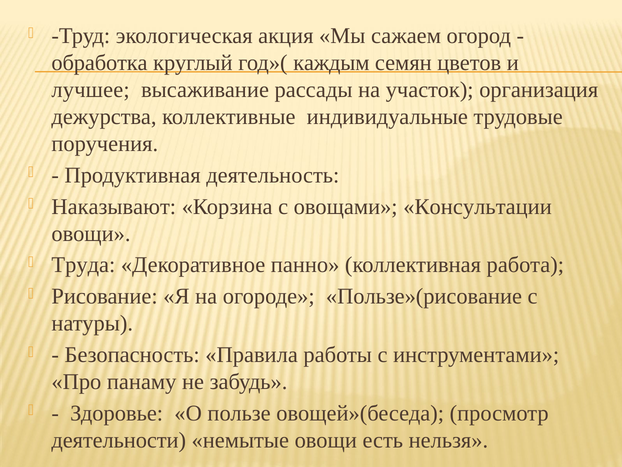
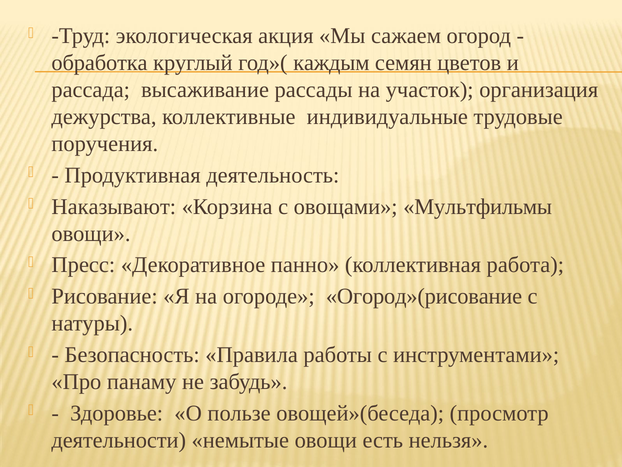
лучшее: лучшее -> рассада
Консультации: Консультации -> Мультфильмы
Труда: Труда -> Пресс
Пользе»(рисование: Пользе»(рисование -> Огород»(рисование
